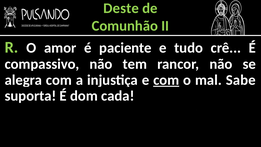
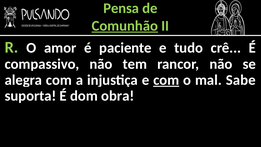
Deste: Deste -> Pensa
Comunhão underline: none -> present
cada: cada -> obra
